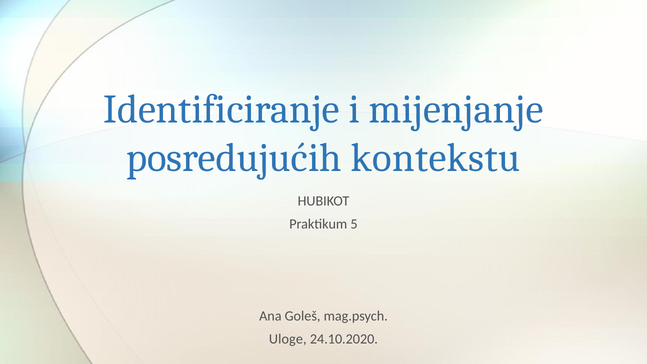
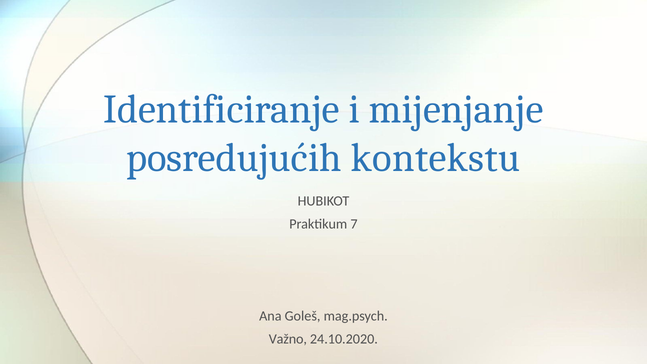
5: 5 -> 7
Uloge: Uloge -> Važno
